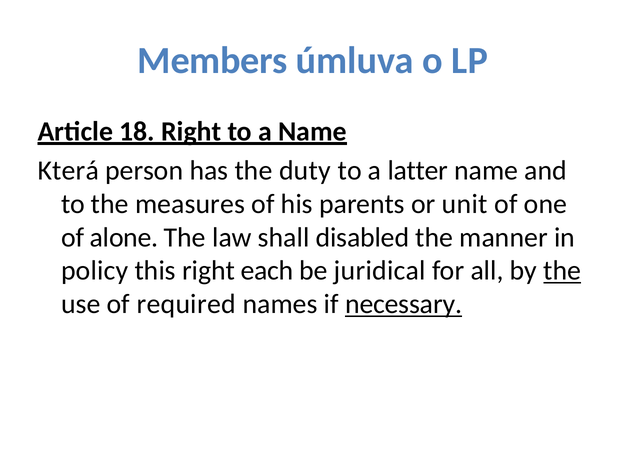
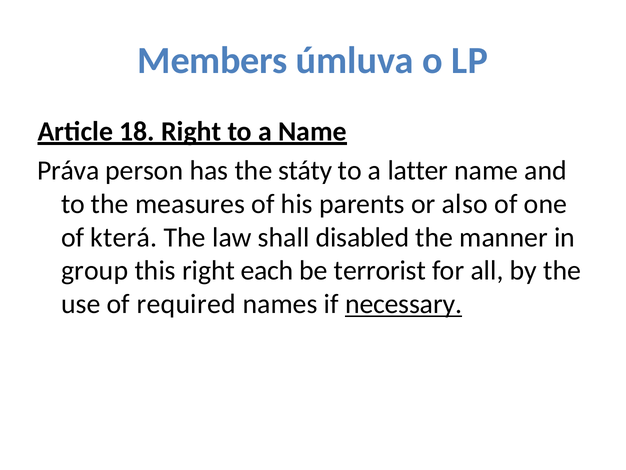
Která: Která -> Práva
duty: duty -> státy
unit: unit -> also
alone: alone -> která
policy: policy -> group
juridical: juridical -> terrorist
the at (562, 270) underline: present -> none
